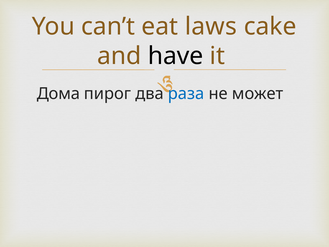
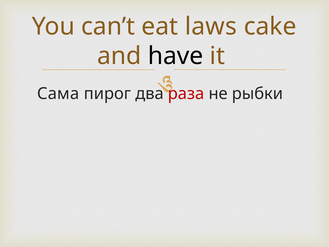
Дома: Дома -> Сама
раза colour: blue -> red
может: может -> рыбки
